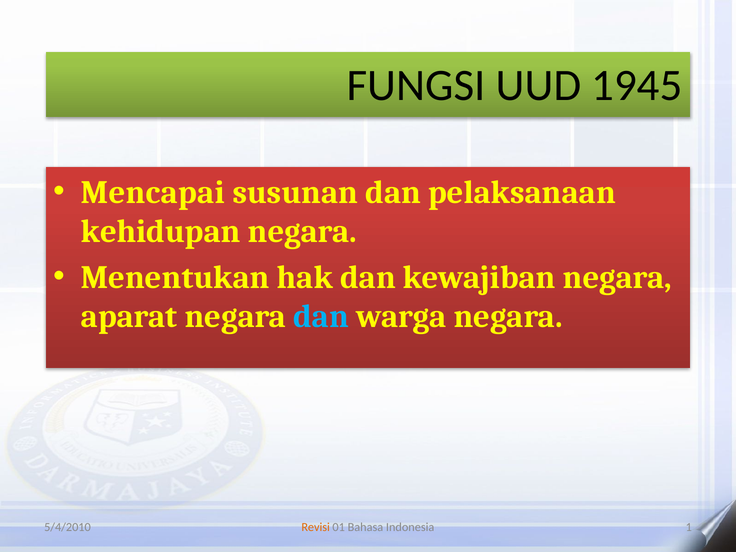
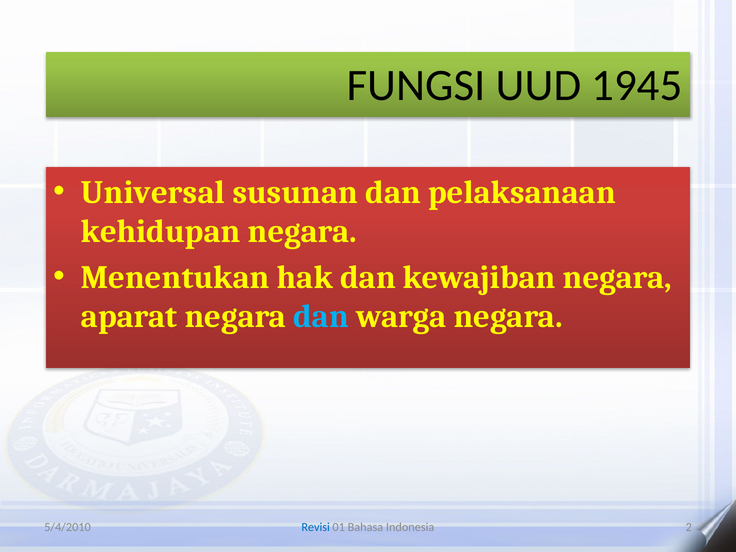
Mencapai: Mencapai -> Universal
Revisi colour: orange -> blue
1: 1 -> 2
